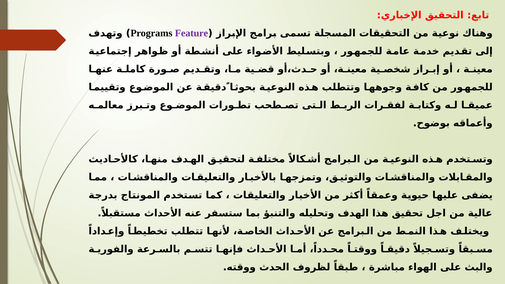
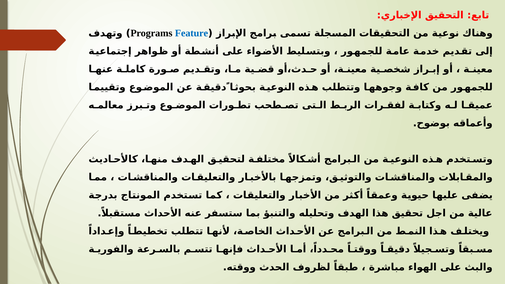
Feature colour: purple -> blue
